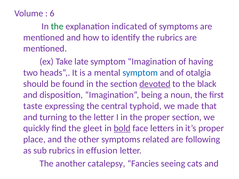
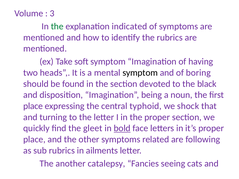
6: 6 -> 3
late: late -> soft
symptom at (140, 73) colour: blue -> black
otalgia: otalgia -> boring
devoted underline: present -> none
taste at (33, 106): taste -> place
made: made -> shock
effusion: effusion -> ailments
